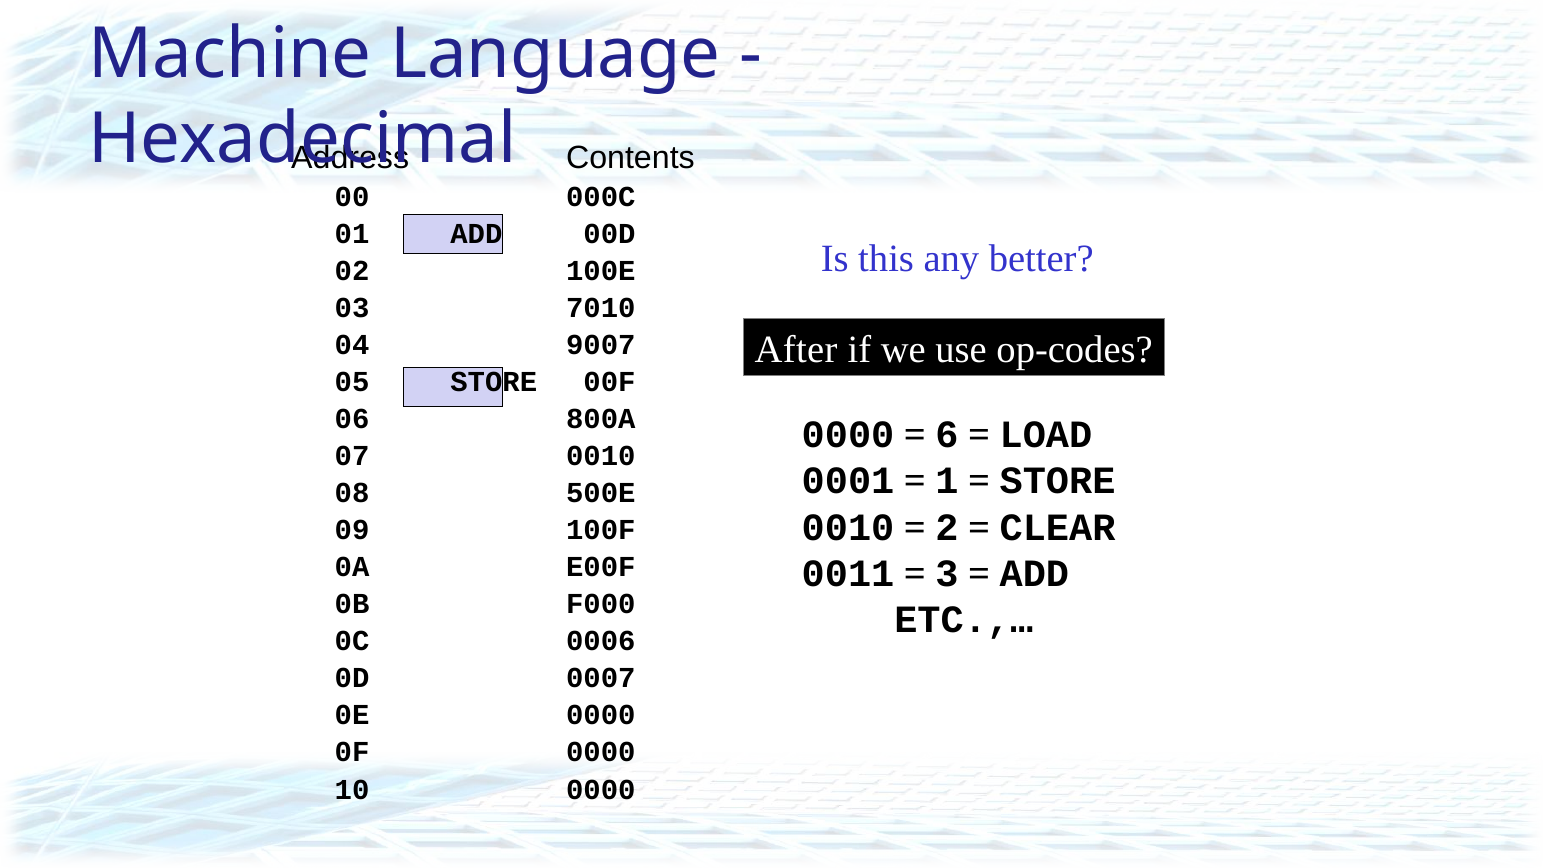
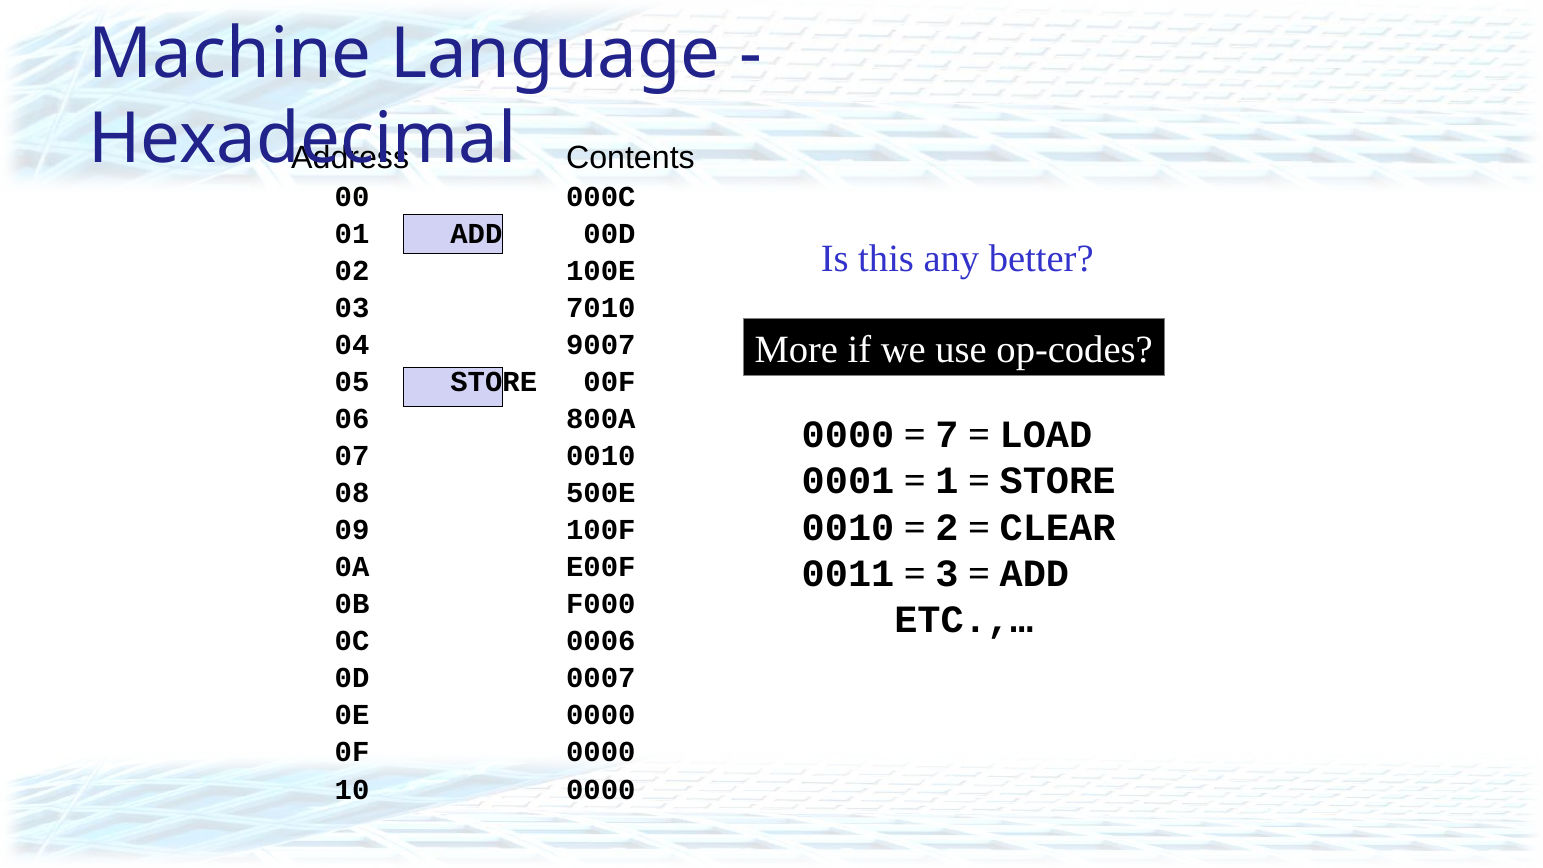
After: After -> More
6: 6 -> 7
